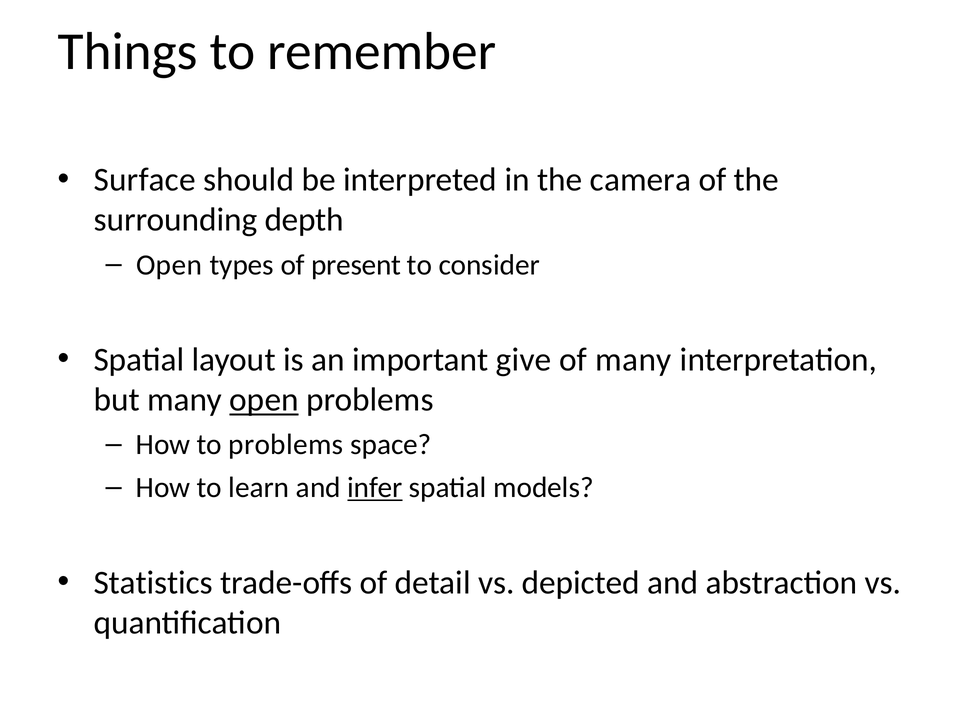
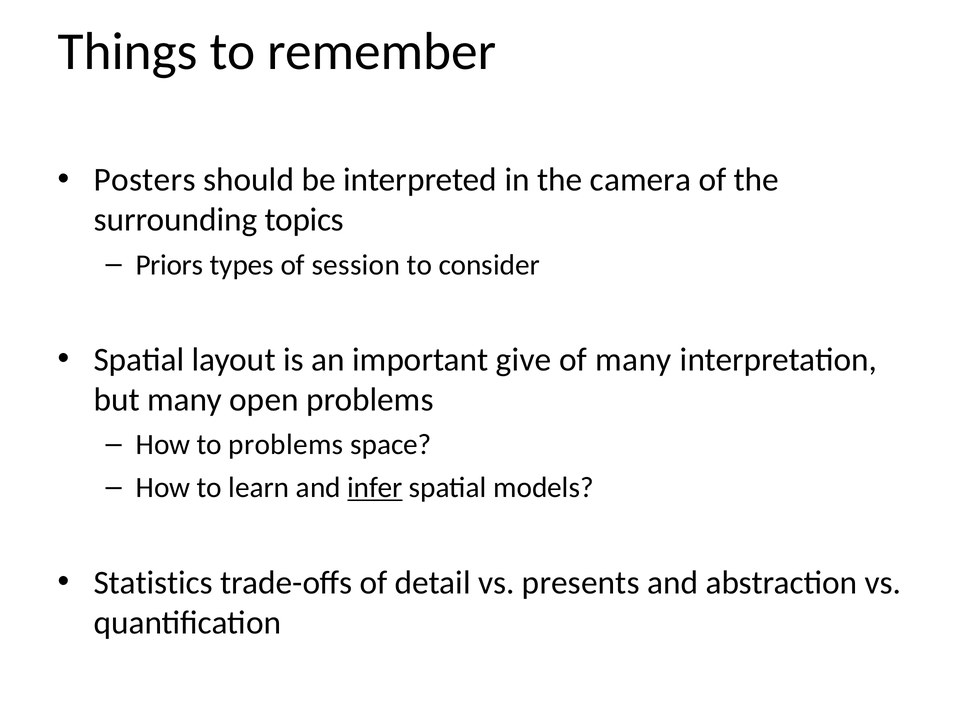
Surface: Surface -> Posters
depth: depth -> topics
Open at (169, 265): Open -> Priors
present: present -> session
open at (264, 400) underline: present -> none
depicted: depicted -> presents
